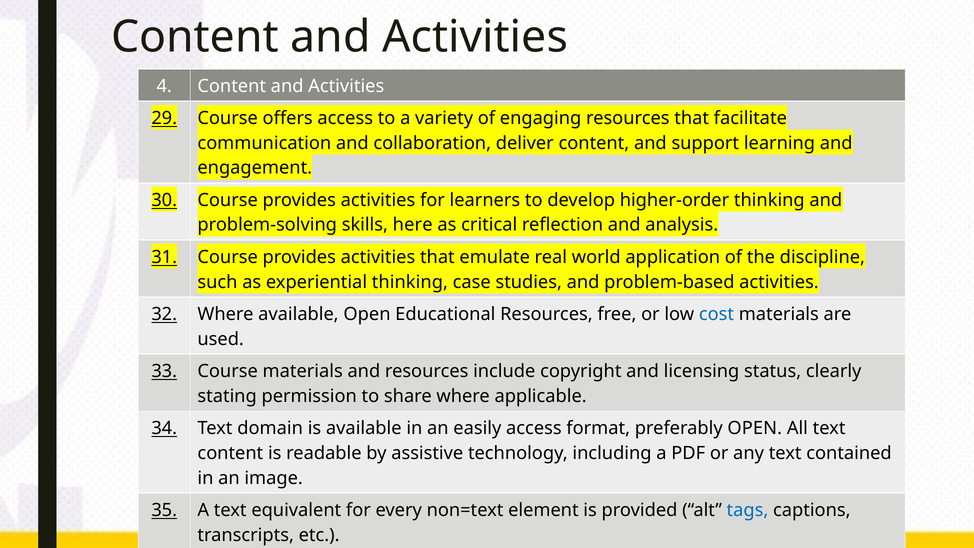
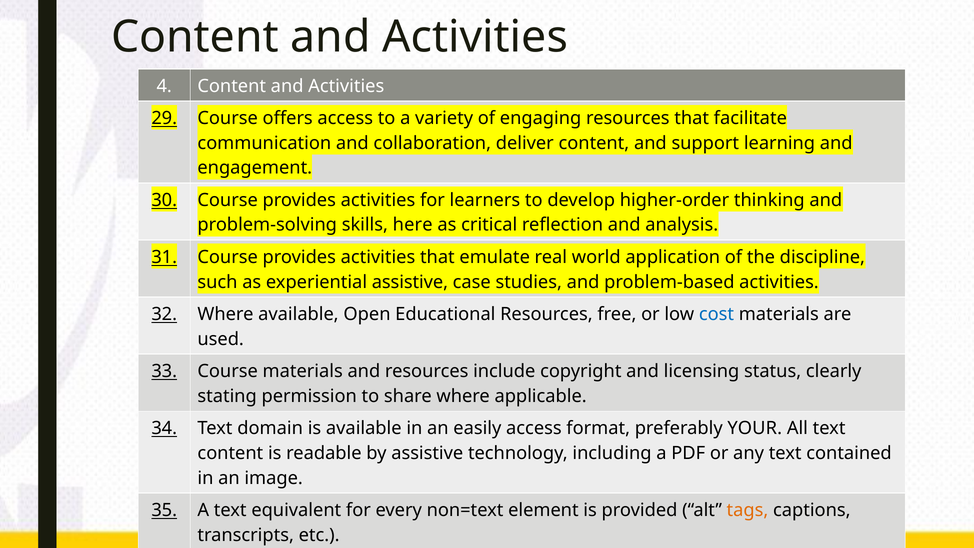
experiential thinking: thinking -> assistive
preferably OPEN: OPEN -> YOUR
tags colour: blue -> orange
